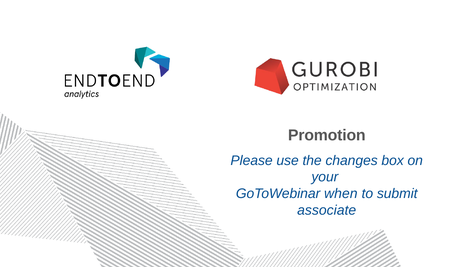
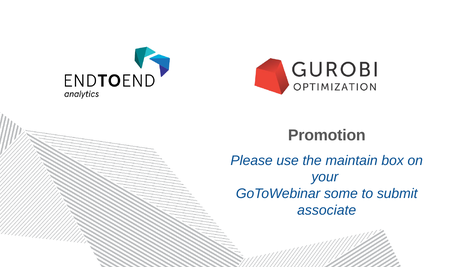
changes: changes -> maintain
when: when -> some
